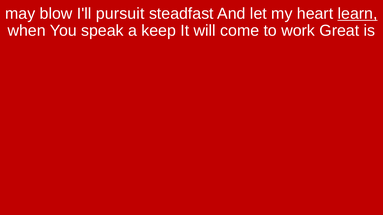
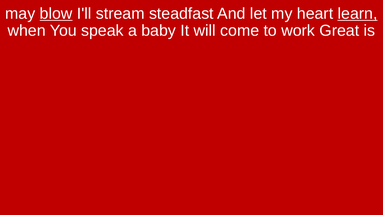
blow underline: none -> present
pursuit: pursuit -> stream
keep: keep -> baby
